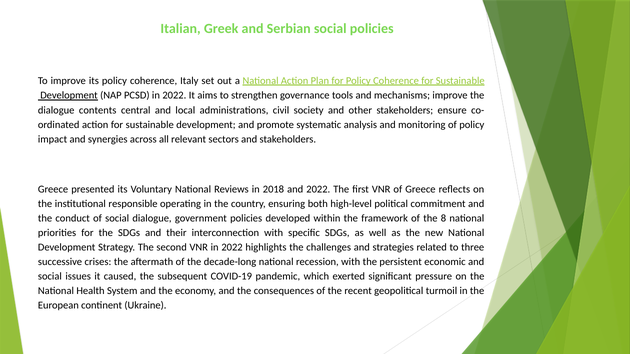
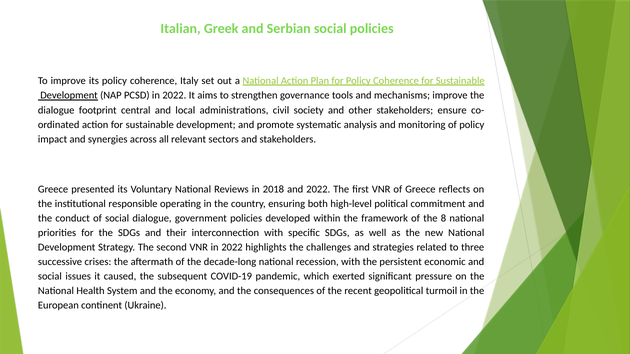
contents: contents -> footprint
